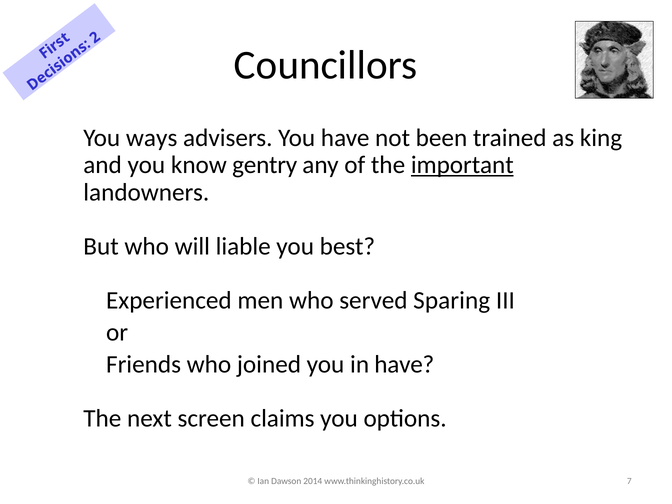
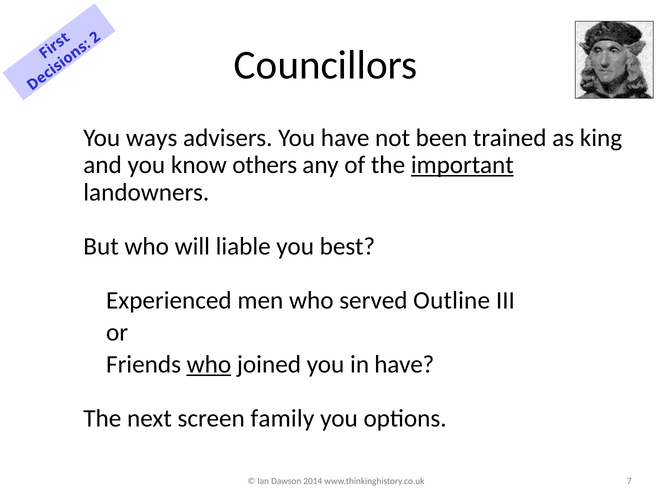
gentry: gentry -> others
Sparing: Sparing -> Outline
who at (209, 364) underline: none -> present
claims: claims -> family
